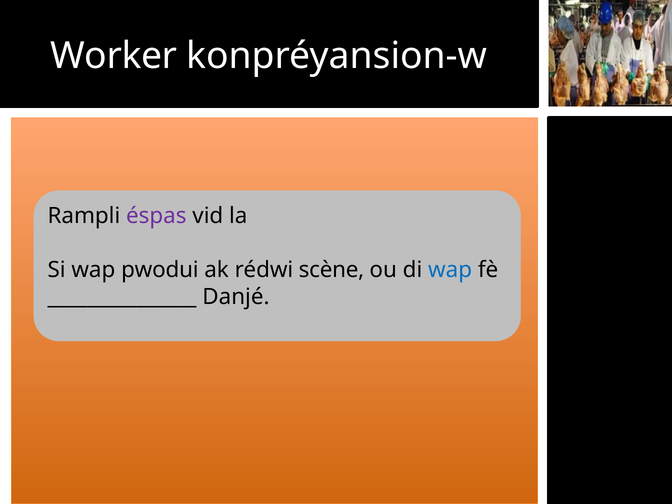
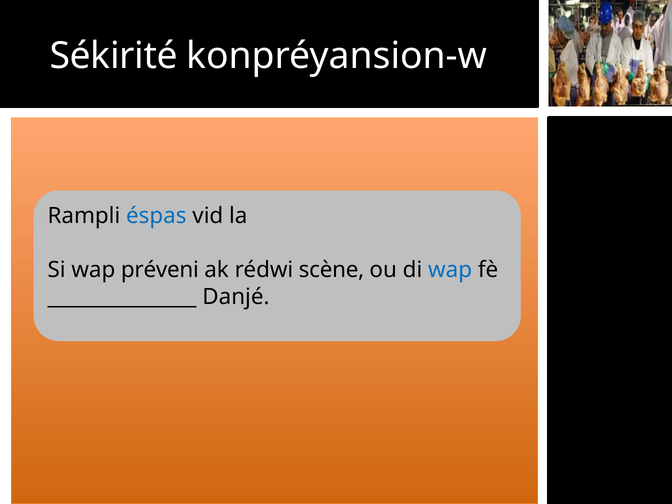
Worker: Worker -> Sékirité
éspas colour: purple -> blue
pwodui: pwodui -> préveni
